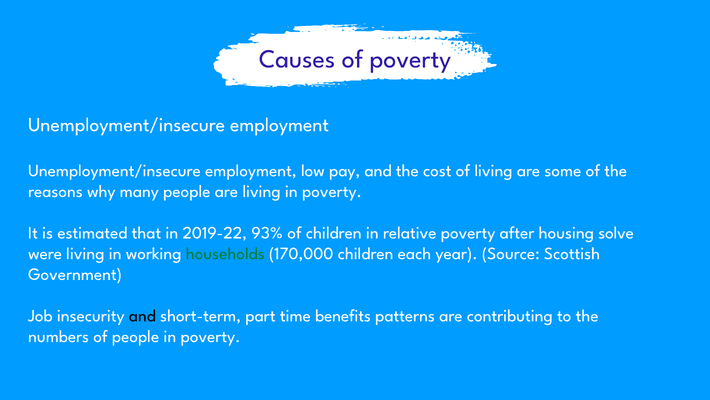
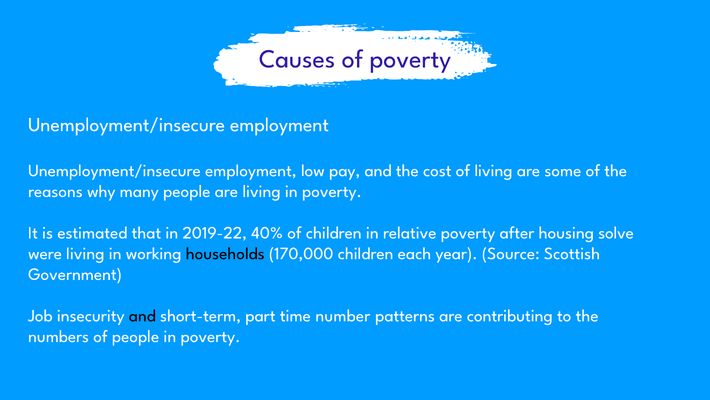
93%: 93% -> 40%
households colour: green -> black
benefits: benefits -> number
